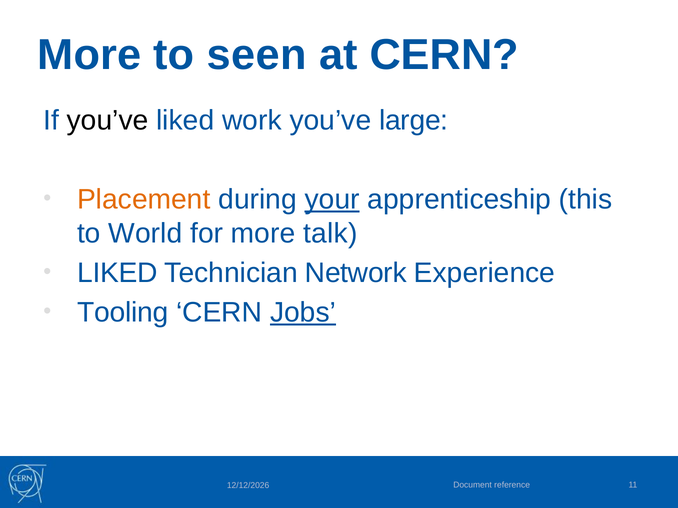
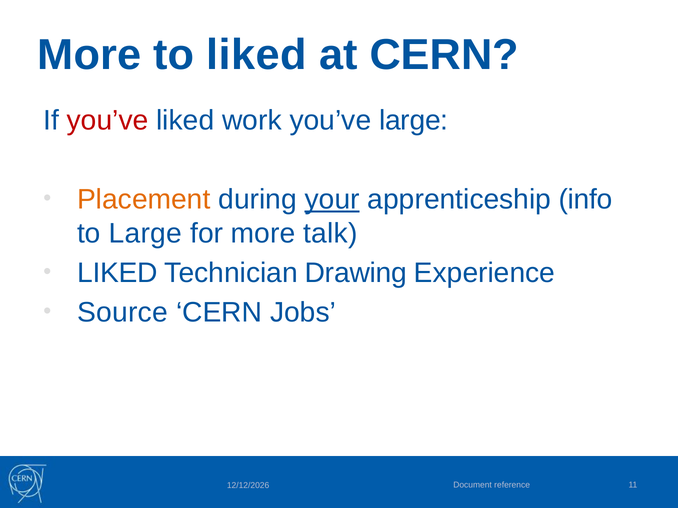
to seen: seen -> liked
you’ve at (108, 121) colour: black -> red
this: this -> info
to World: World -> Large
Network: Network -> Drawing
Tooling: Tooling -> Source
Jobs underline: present -> none
